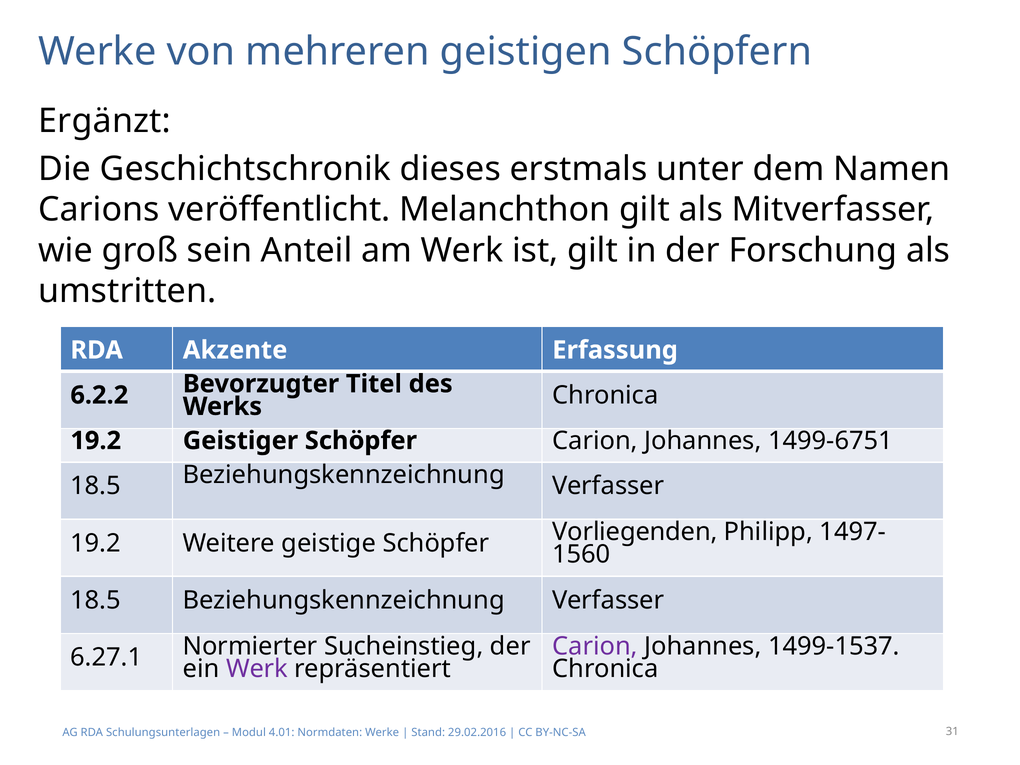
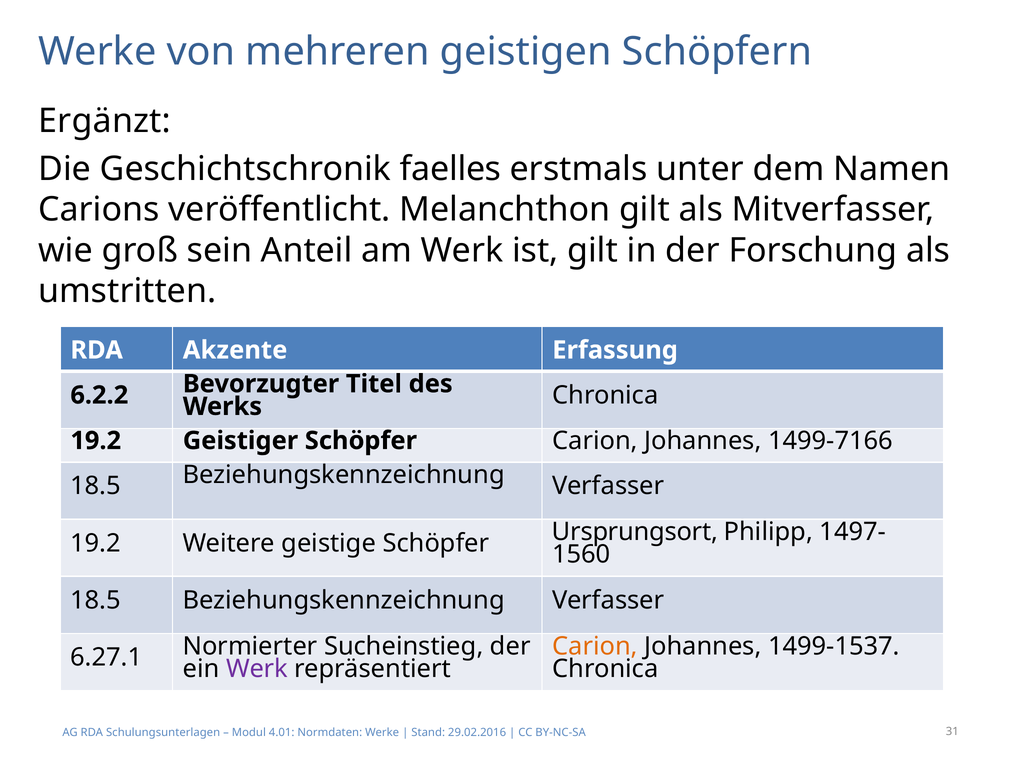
dieses: dieses -> faelles
1499-6751: 1499-6751 -> 1499-7166
Vorliegenden: Vorliegenden -> Ursprungsort
Carion at (595, 646) colour: purple -> orange
